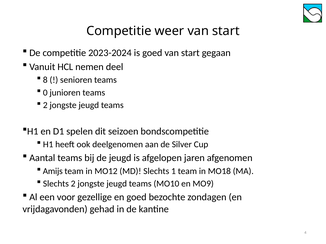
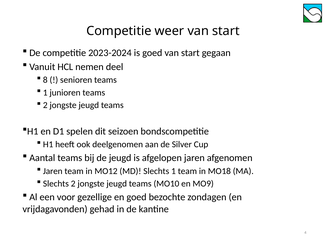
0 at (45, 93): 0 -> 1
Amijs at (53, 171): Amijs -> Jaren
